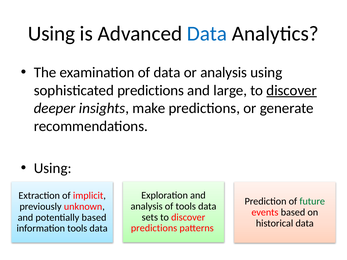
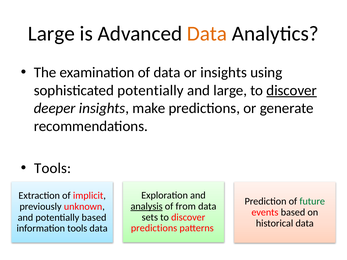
Using at (51, 34): Using -> Large
Data at (207, 34) colour: blue -> orange
or analysis: analysis -> insights
sophisticated predictions: predictions -> potentially
Using at (53, 168): Using -> Tools
analysis at (147, 206) underline: none -> present
of tools: tools -> from
